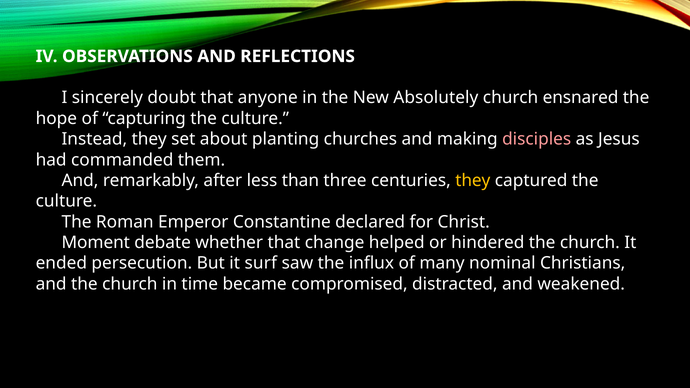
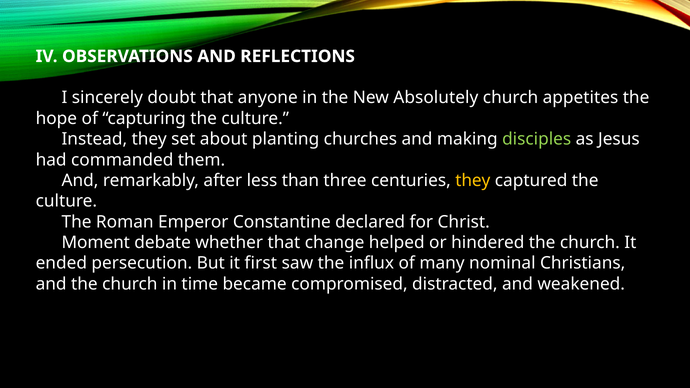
ensnared: ensnared -> appetites
disciples colour: pink -> light green
surf: surf -> first
